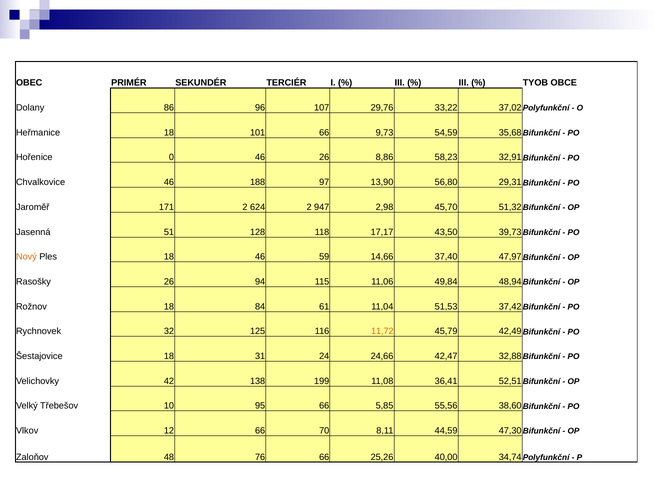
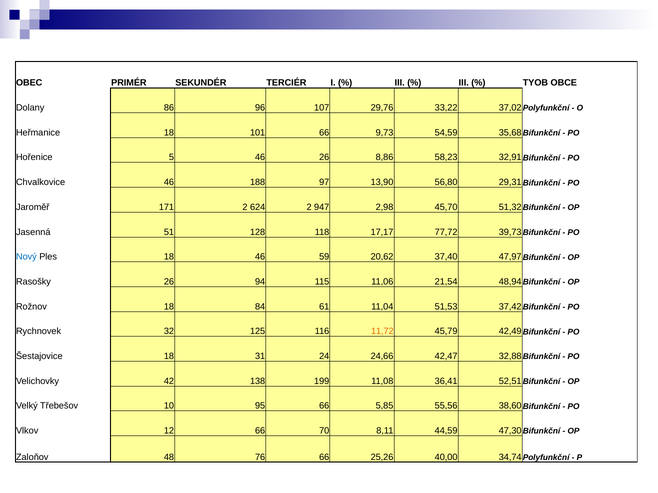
0: 0 -> 5
43,50: 43,50 -> 77,72
Nový colour: orange -> blue
14,66: 14,66 -> 20,62
49,84: 49,84 -> 21,54
